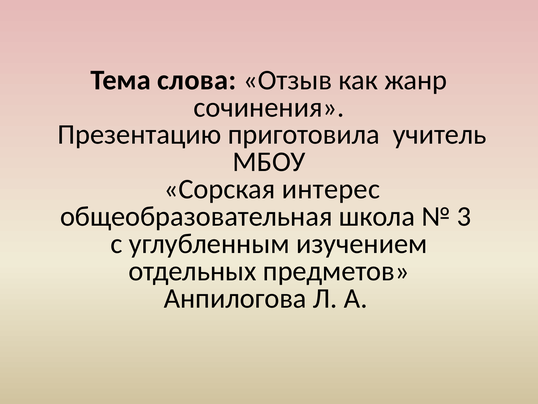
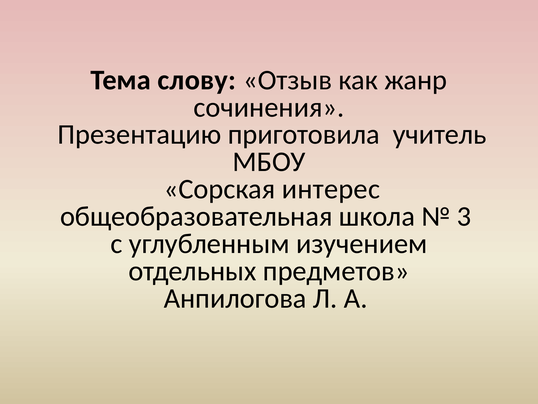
слова: слова -> слову
